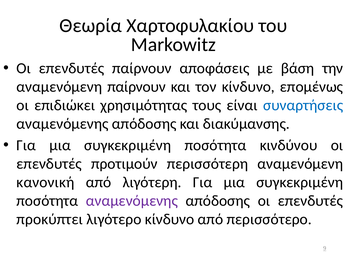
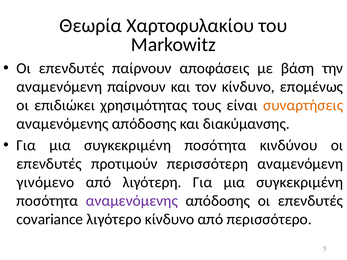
συναρτήσεις colour: blue -> orange
κανονική: κανονική -> γινόμενο
προκύπτει: προκύπτει -> covariance
